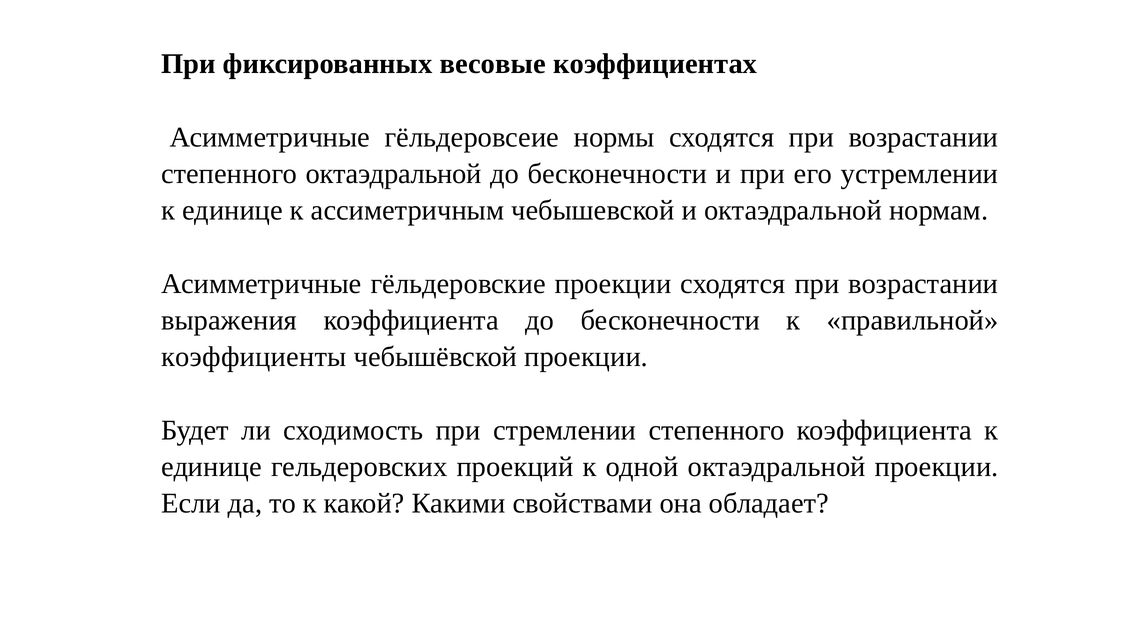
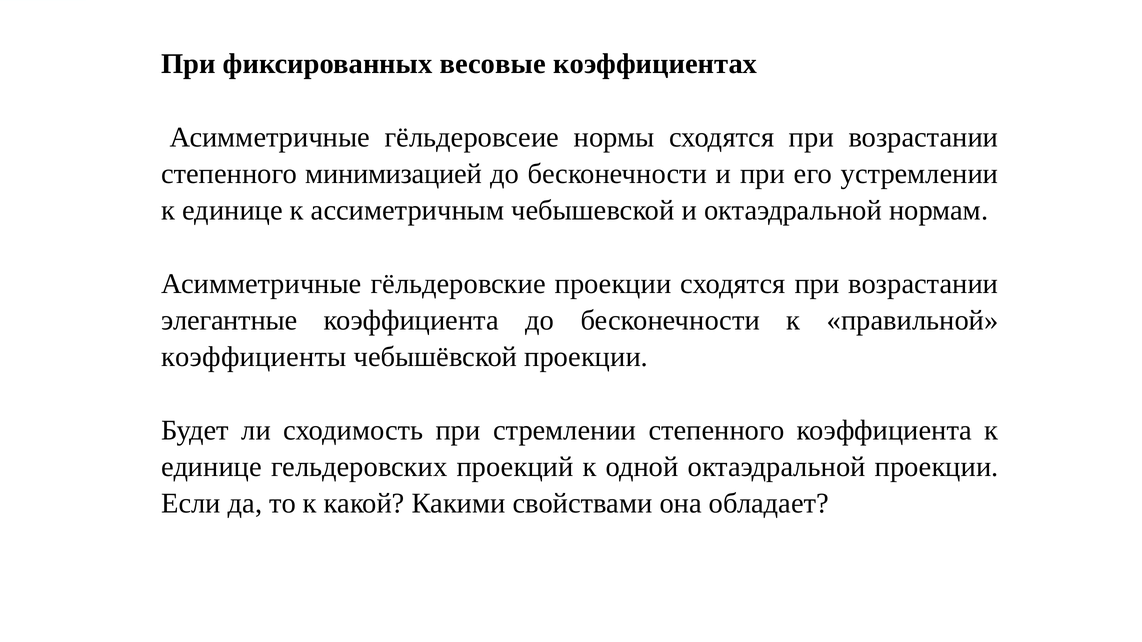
степенного октаэдральной: октаэдральной -> минимизацией
выражения: выражения -> элегантные
